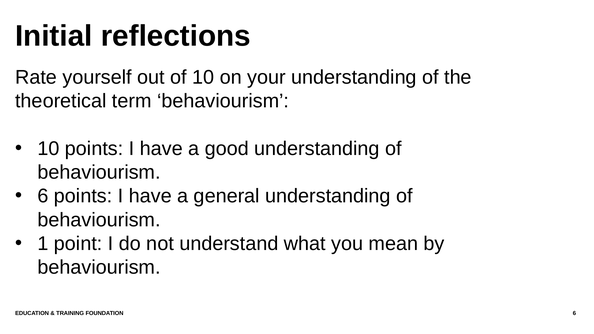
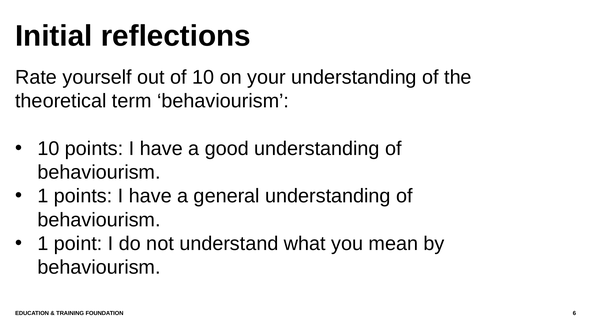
6 at (43, 196): 6 -> 1
